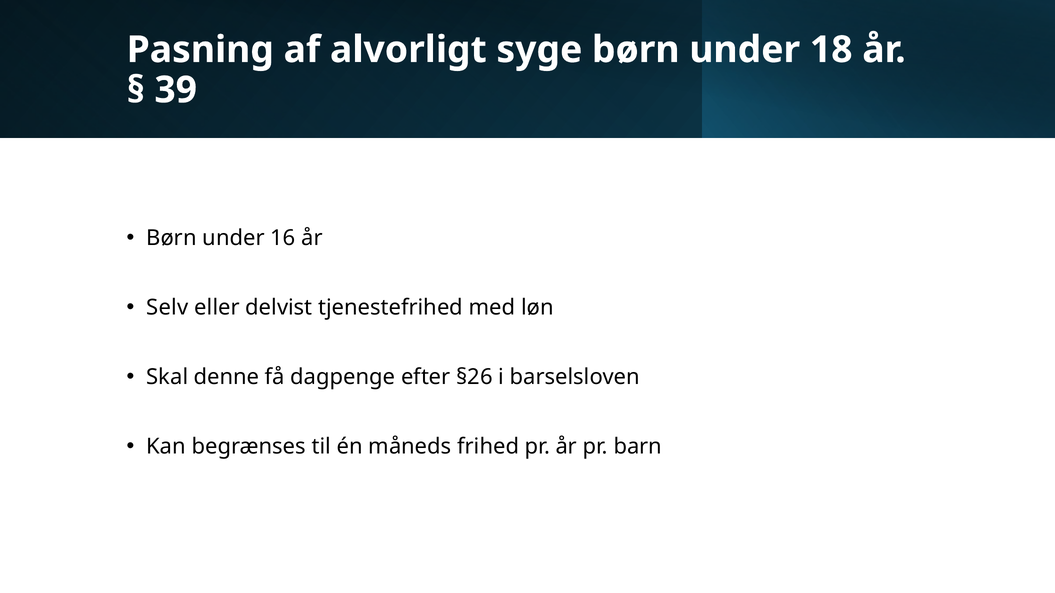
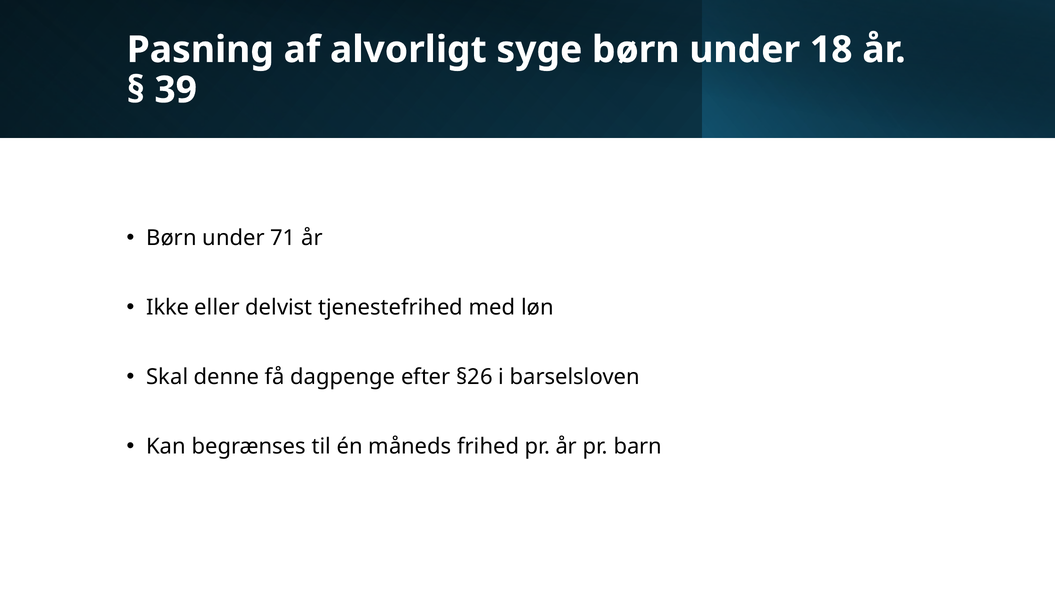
16: 16 -> 71
Selv: Selv -> Ikke
